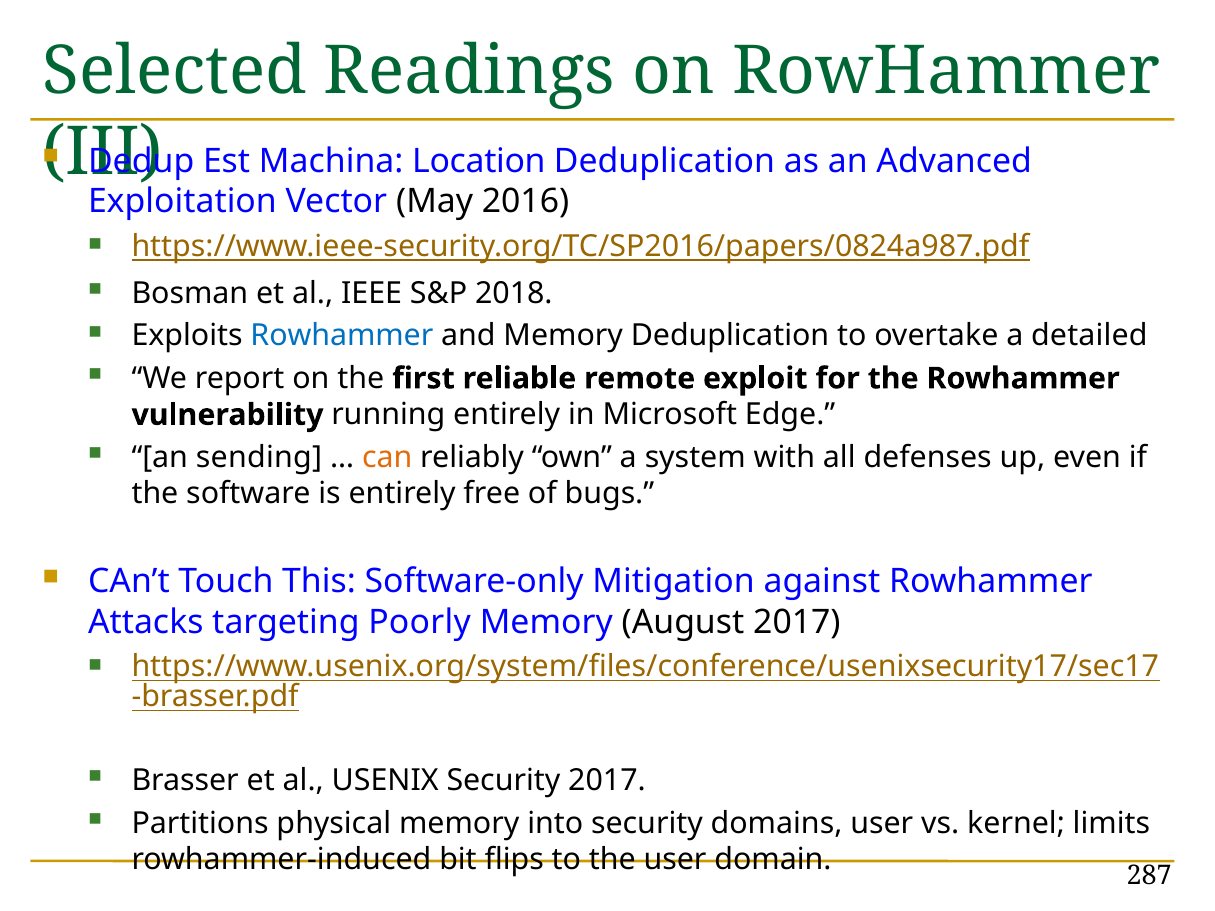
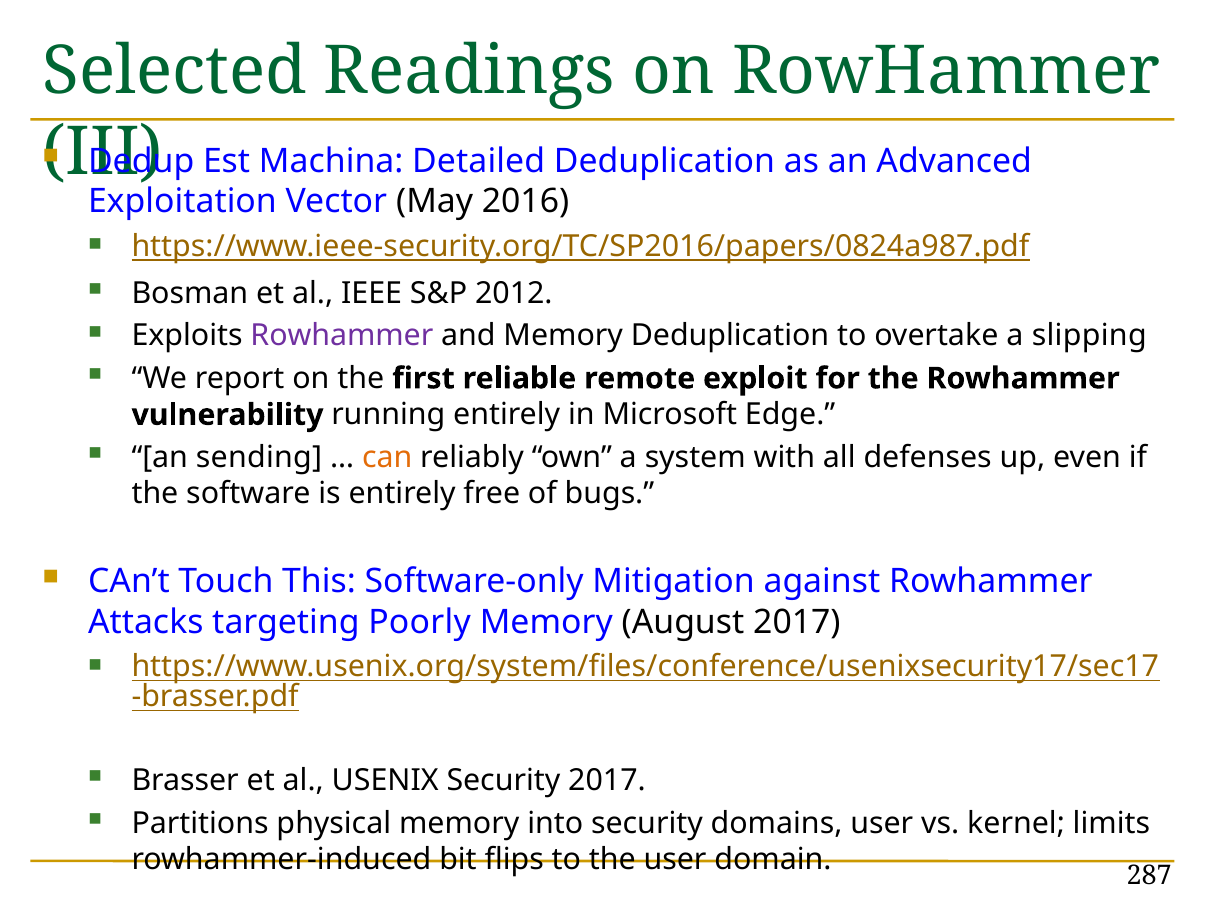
Location: Location -> Detailed
2018: 2018 -> 2012
Rowhammer at (342, 336) colour: blue -> purple
detailed: detailed -> slipping
